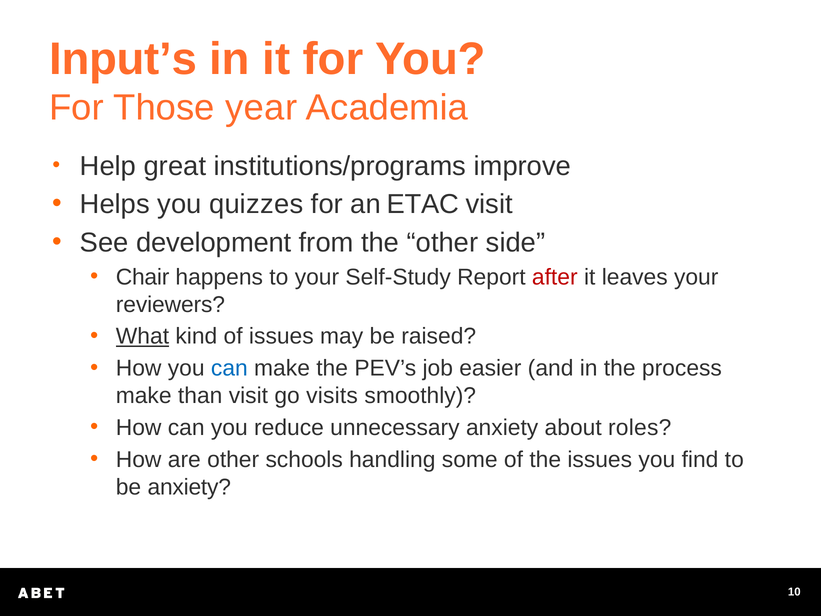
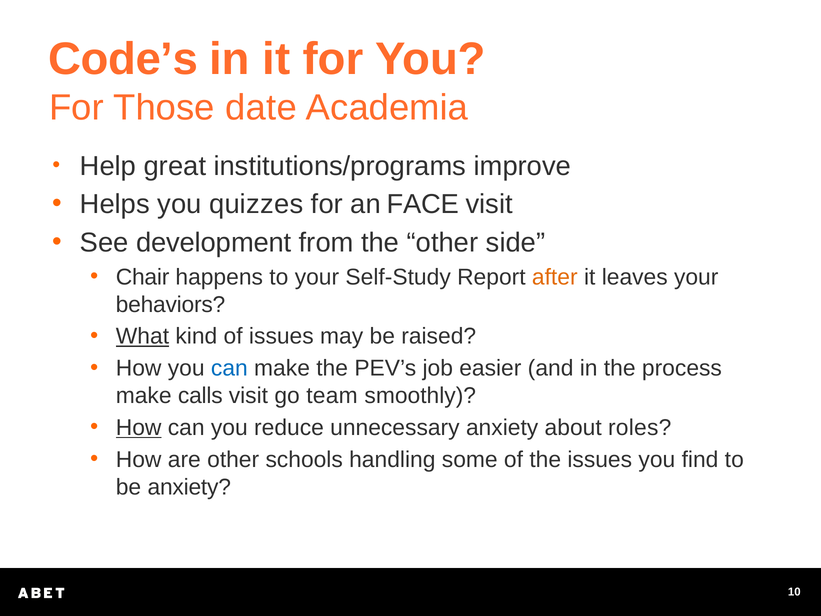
Input’s: Input’s -> Code’s
year: year -> date
ETAC: ETAC -> FACE
after colour: red -> orange
reviewers: reviewers -> behaviors
than: than -> calls
visits: visits -> team
How at (139, 428) underline: none -> present
